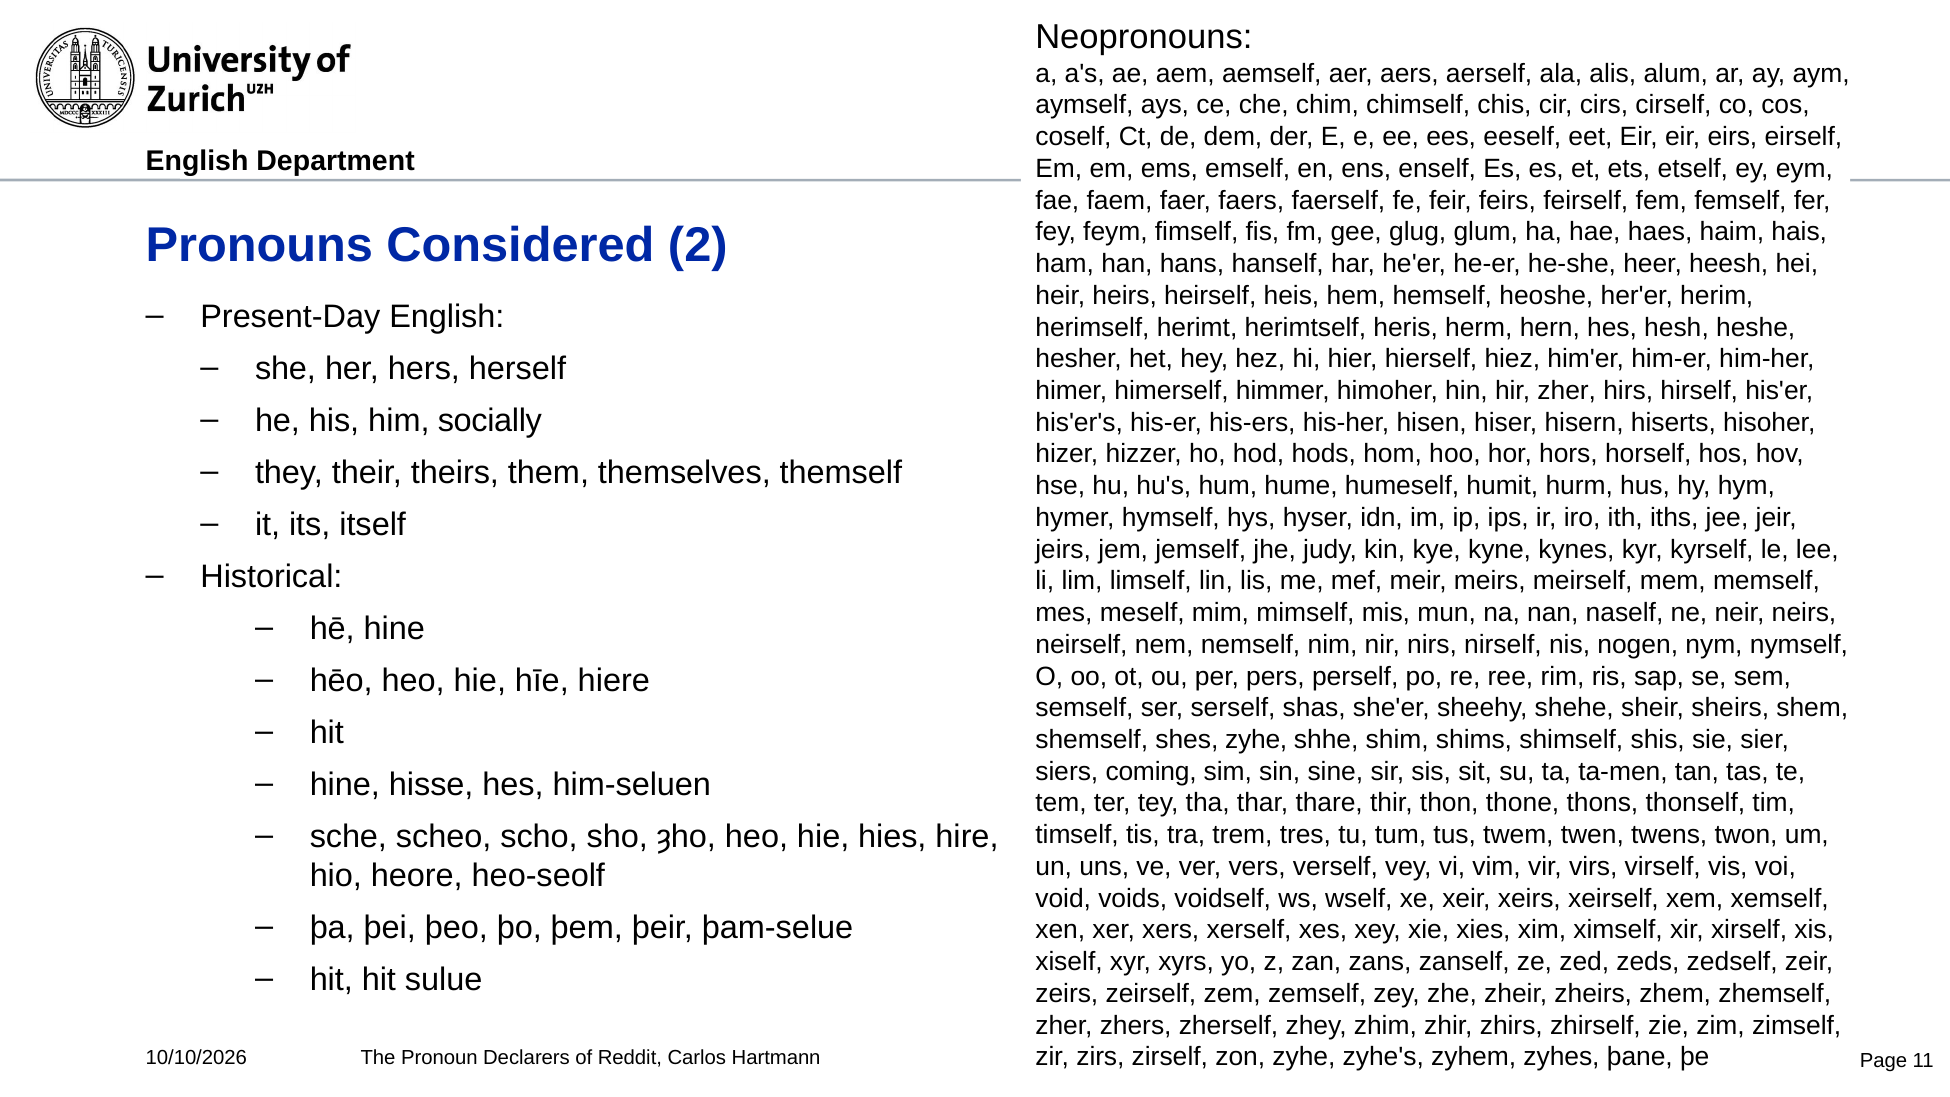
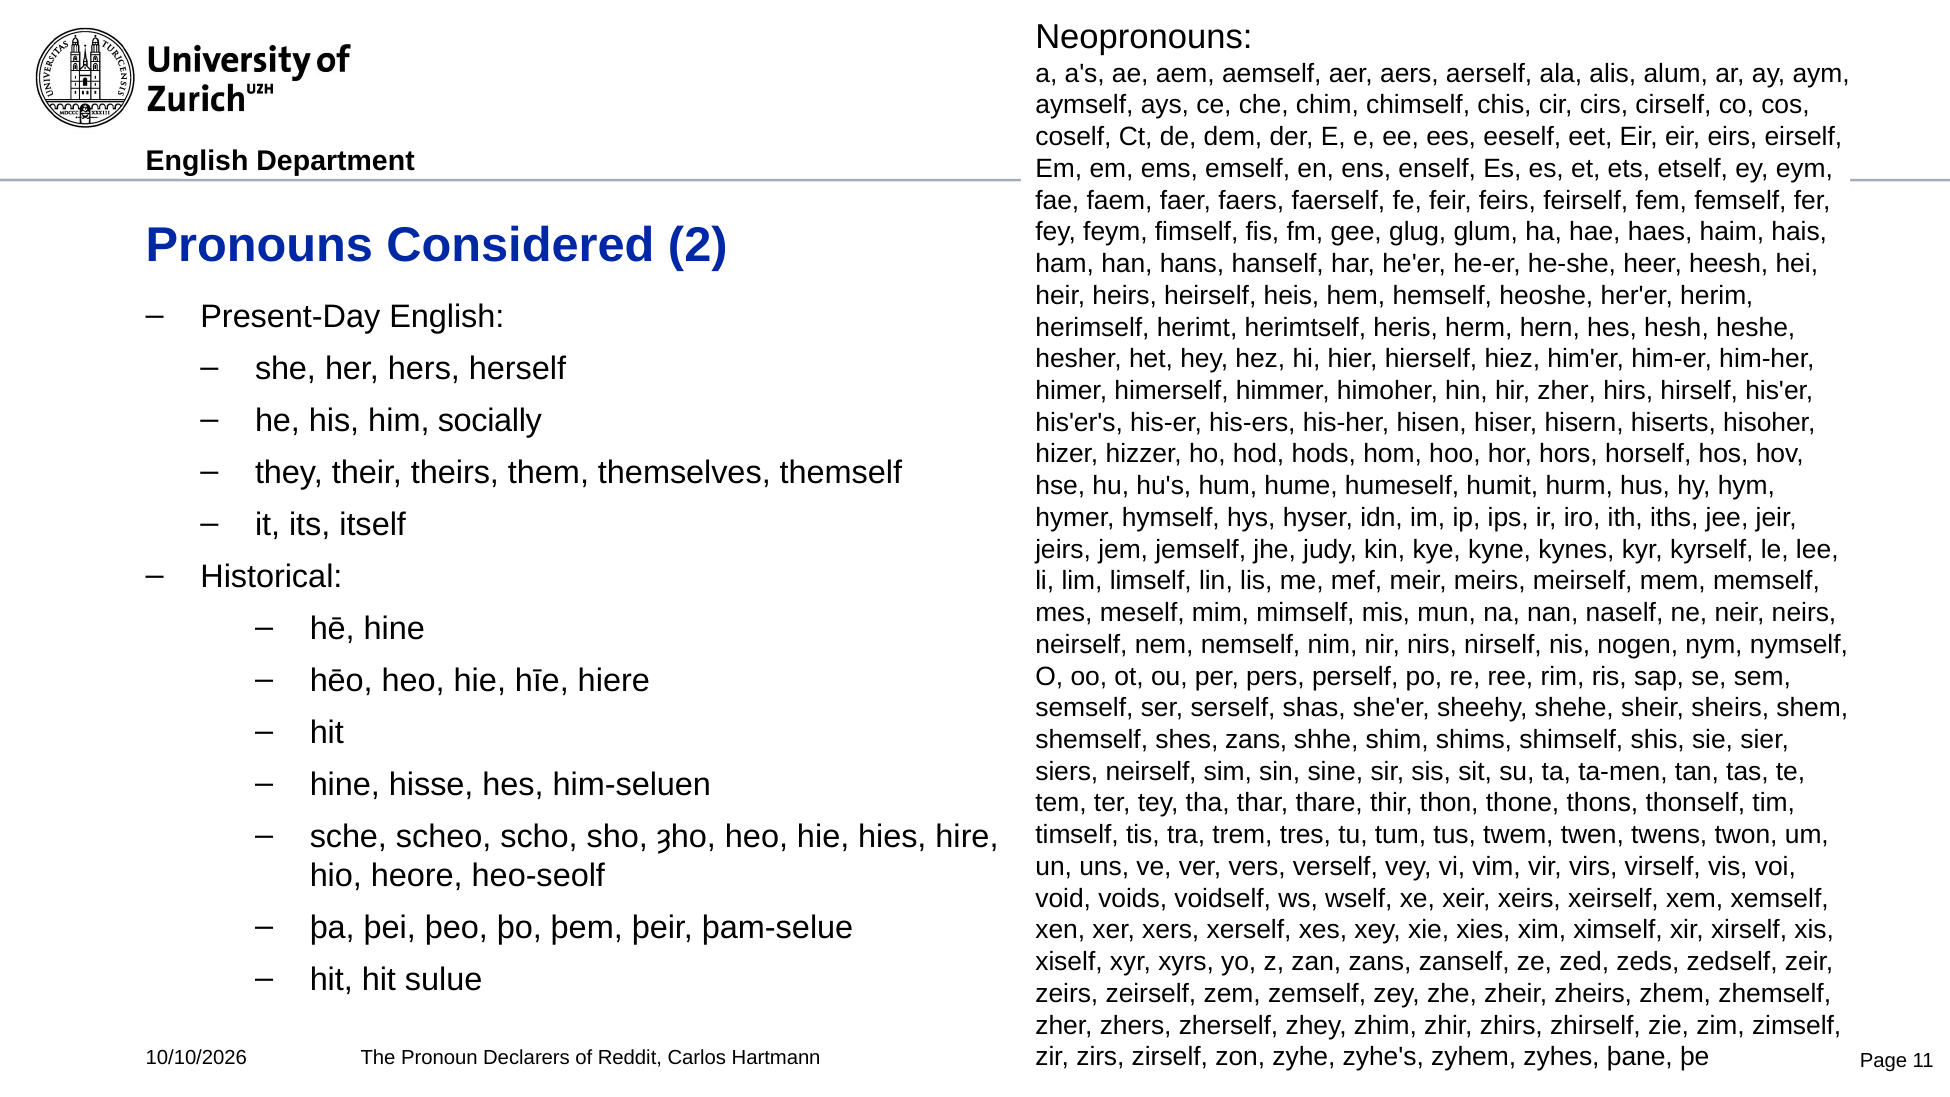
shes zyhe: zyhe -> zans
siers coming: coming -> neirself
